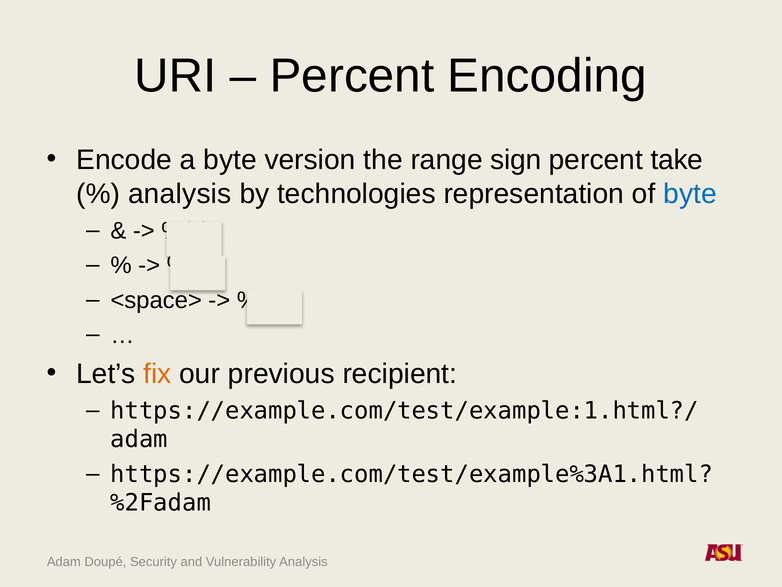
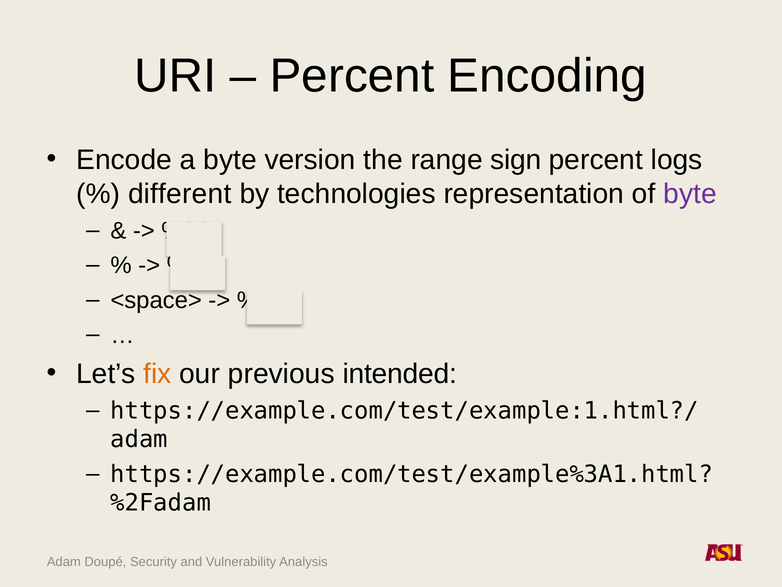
take: take -> logs
analysis at (180, 194): analysis -> different
byte at (690, 194) colour: blue -> purple
recipient: recipient -> intended
